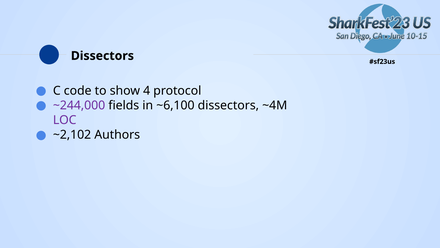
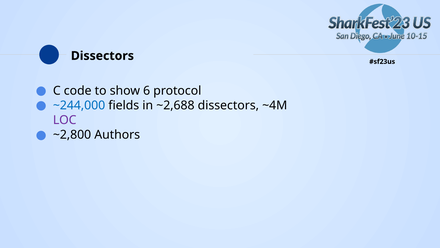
4: 4 -> 6
~244,000 colour: purple -> blue
~6,100: ~6,100 -> ~2,688
~2,102: ~2,102 -> ~2,800
